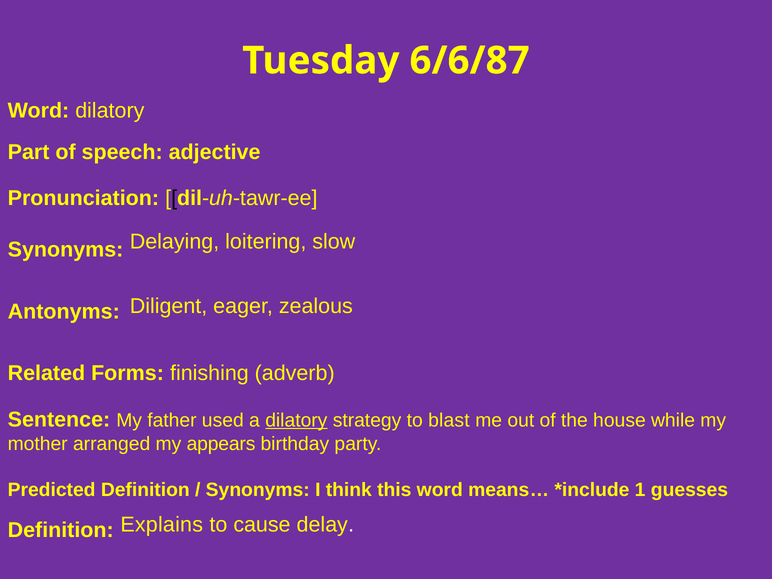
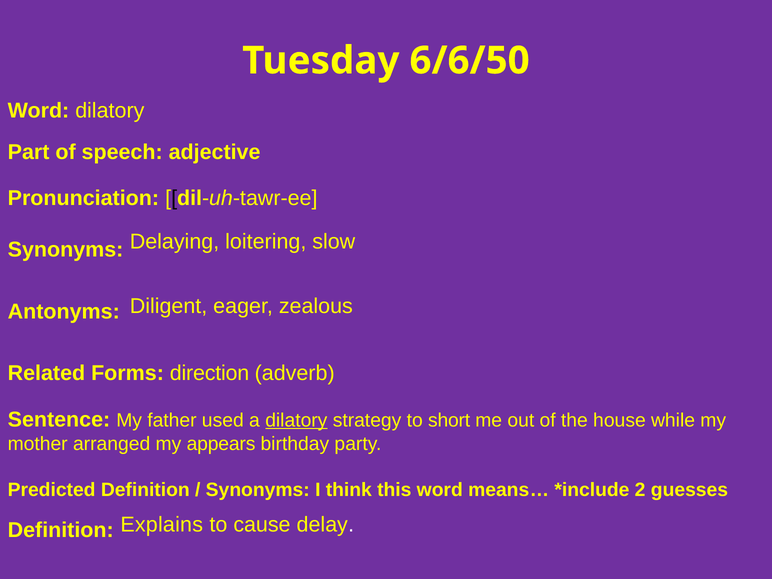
6/6/87: 6/6/87 -> 6/6/50
finishing: finishing -> direction
blast: blast -> short
1: 1 -> 2
